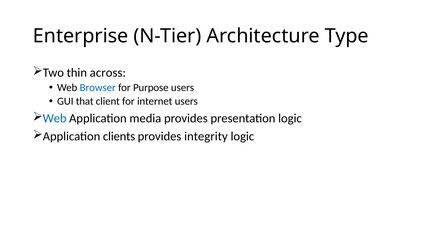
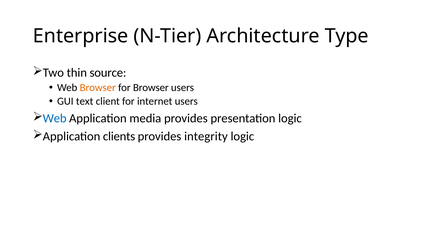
across: across -> source
Browser at (98, 88) colour: blue -> orange
for Purpose: Purpose -> Browser
that: that -> text
